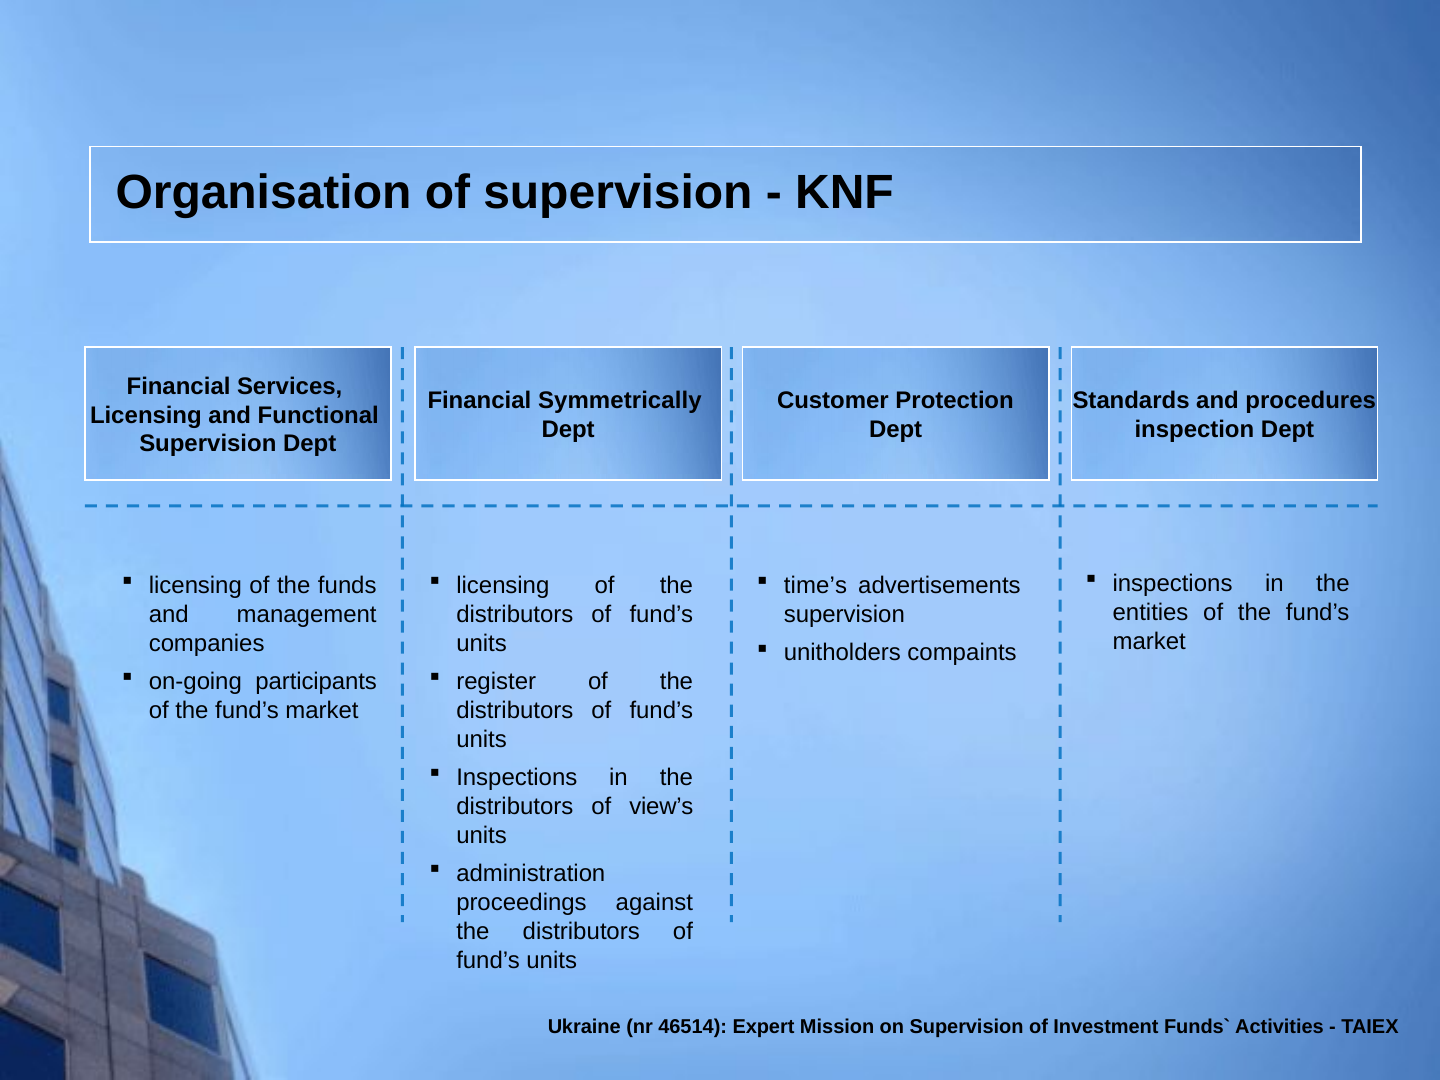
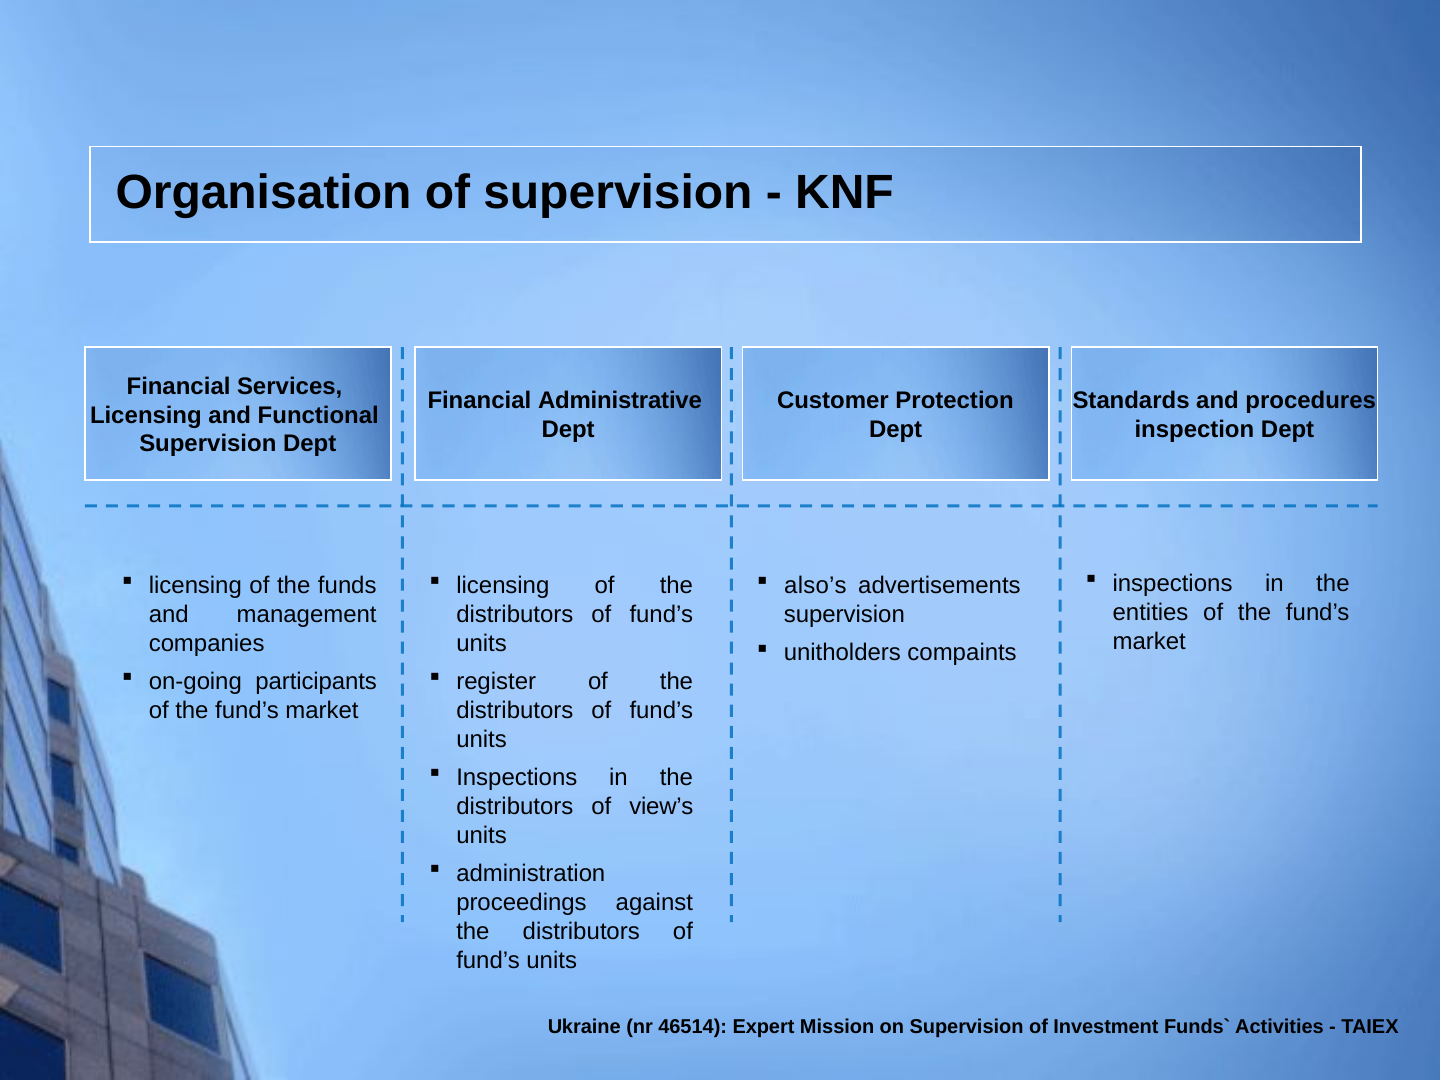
Symmetrically: Symmetrically -> Administrative
time’s: time’s -> also’s
